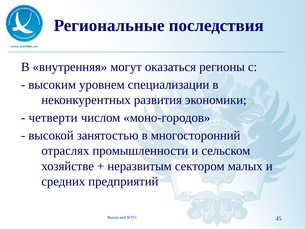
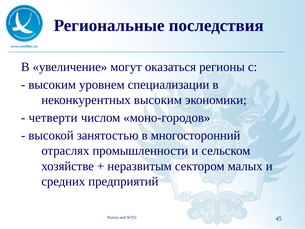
внутренняя: внутренняя -> увеличение
неконкурентных развития: развития -> высоким
